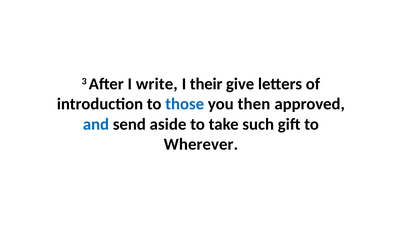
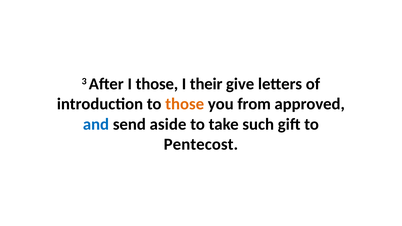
I write: write -> those
those at (185, 104) colour: blue -> orange
then: then -> from
Wherever: Wherever -> Pentecost
